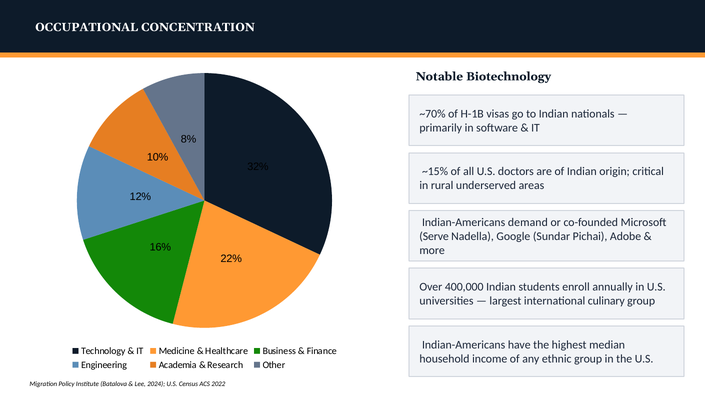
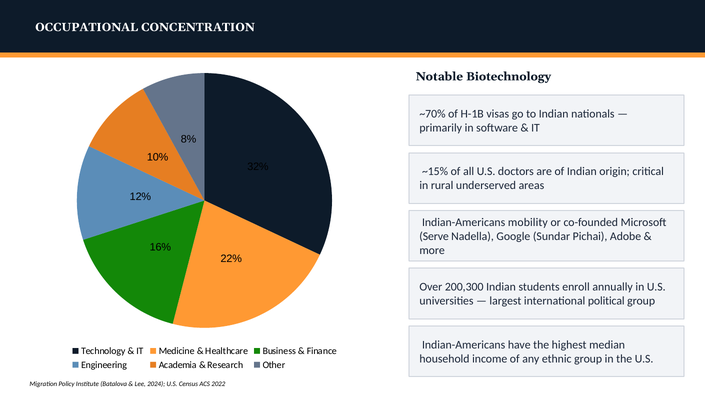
demand: demand -> mobility
400,000: 400,000 -> 200,300
culinary: culinary -> political
